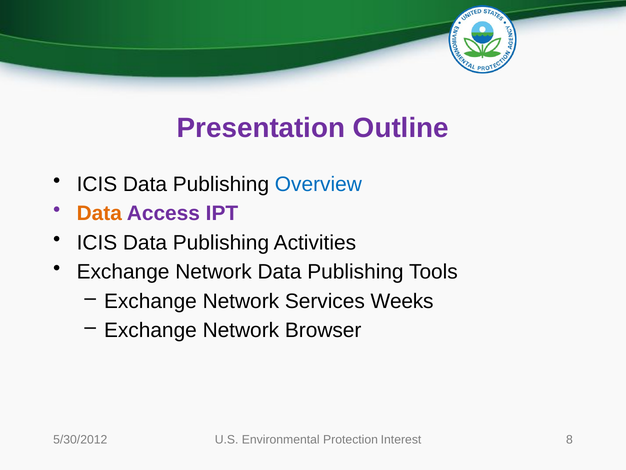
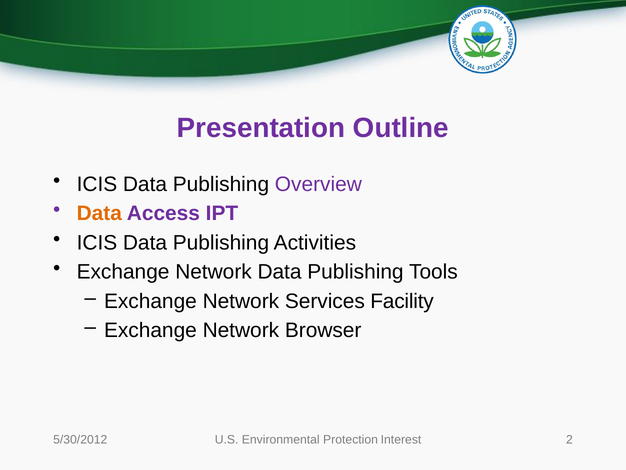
Overview colour: blue -> purple
Weeks: Weeks -> Facility
8: 8 -> 2
